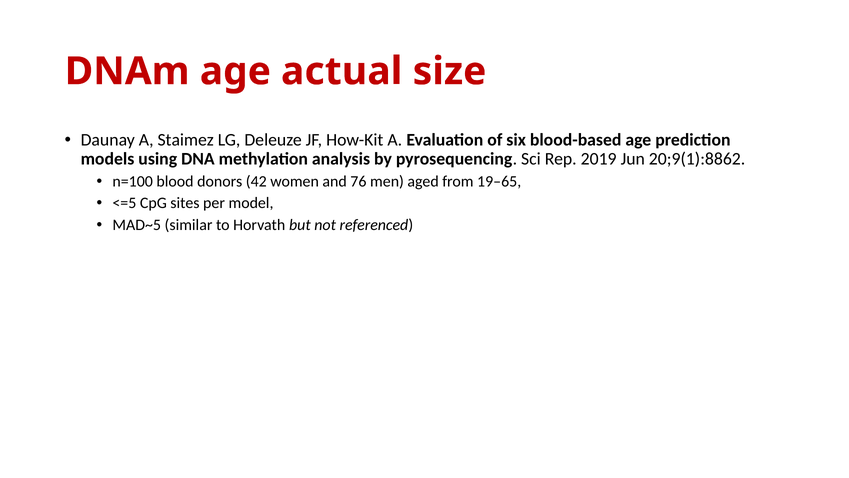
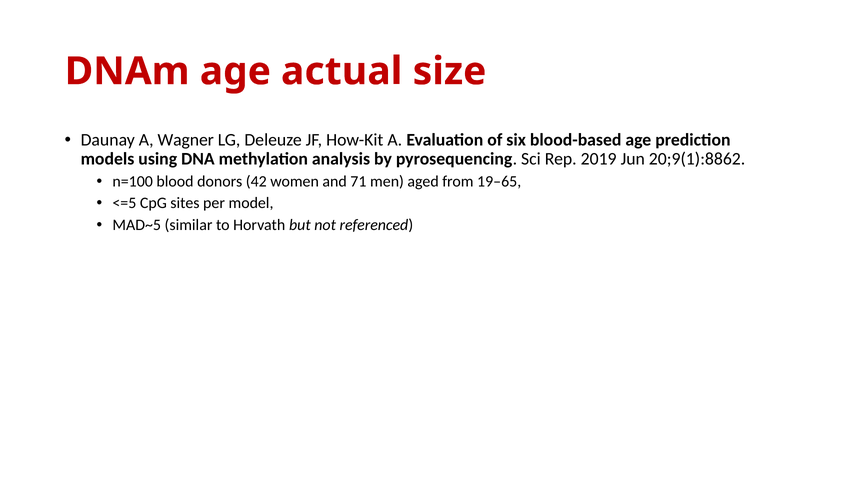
Staimez: Staimez -> Wagner
76: 76 -> 71
